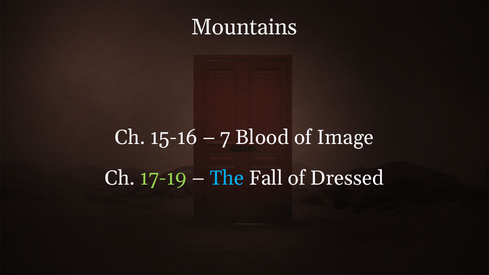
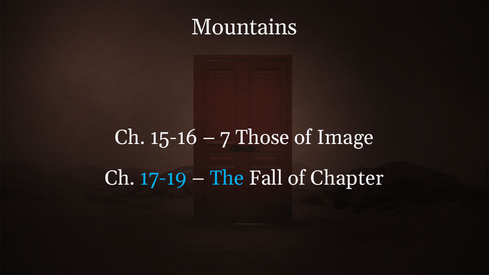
Blood: Blood -> Those
17-19 colour: light green -> light blue
Dressed: Dressed -> Chapter
